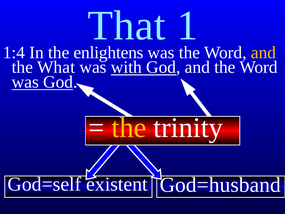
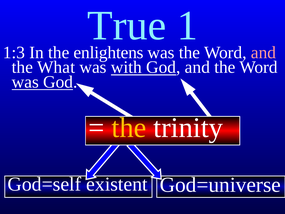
That: That -> True
1:4: 1:4 -> 1:3
and at (263, 53) colour: yellow -> pink
God=husband: God=husband -> God=universe
